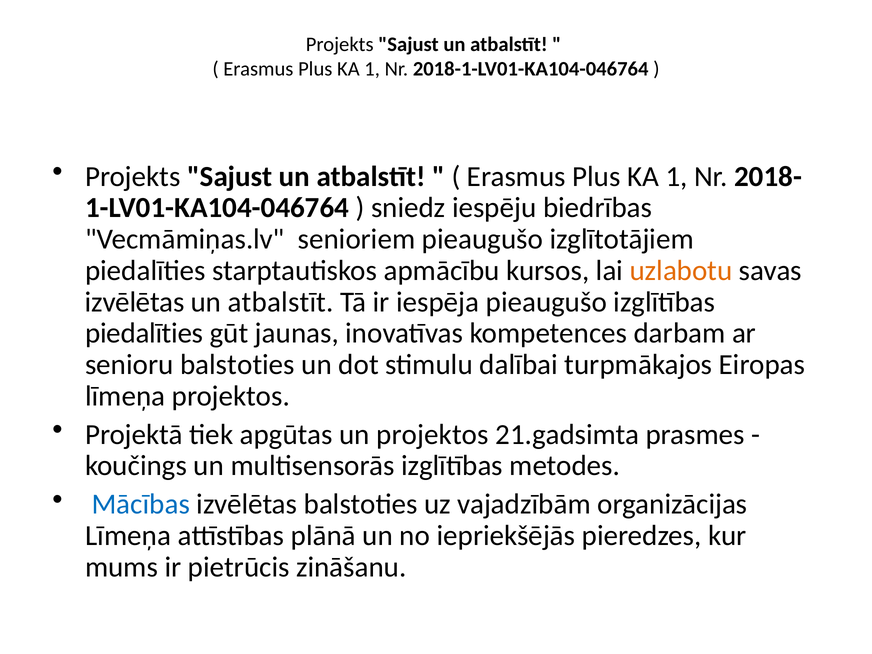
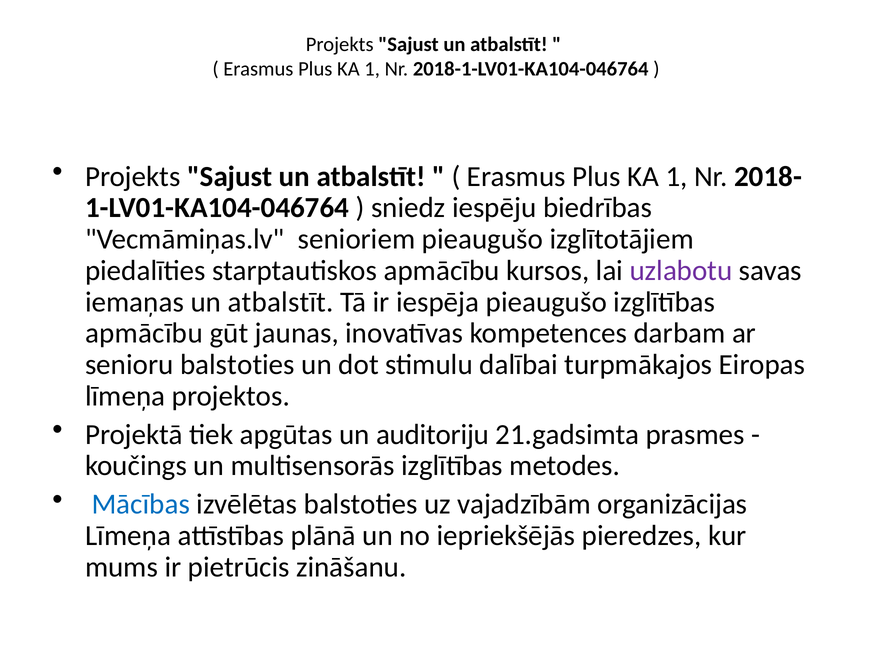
uzlabotu colour: orange -> purple
izvēlētas at (135, 302): izvēlētas -> iemaņas
piedalīties at (144, 333): piedalīties -> apmācību
un projektos: projektos -> auditoriju
